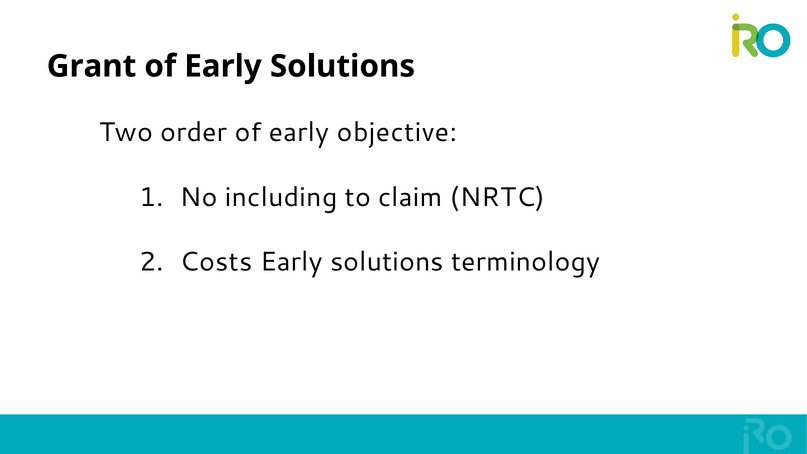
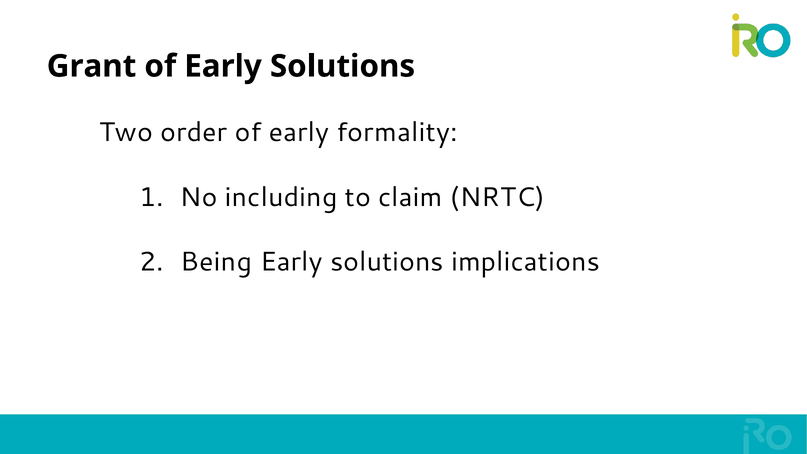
objective: objective -> formality
Costs: Costs -> Being
terminology: terminology -> implications
